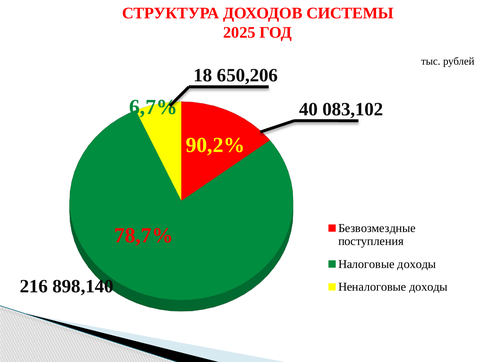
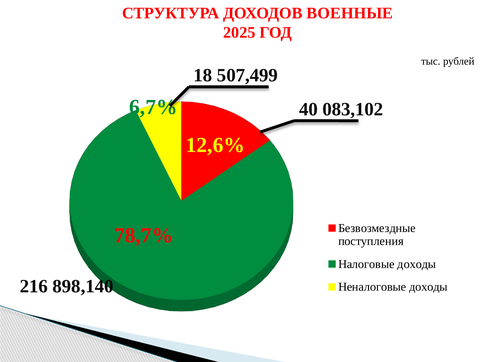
СИСТЕМЫ: СИСТЕМЫ -> ВОЕННЫЕ
650,206: 650,206 -> 507,499
90,2%: 90,2% -> 12,6%
